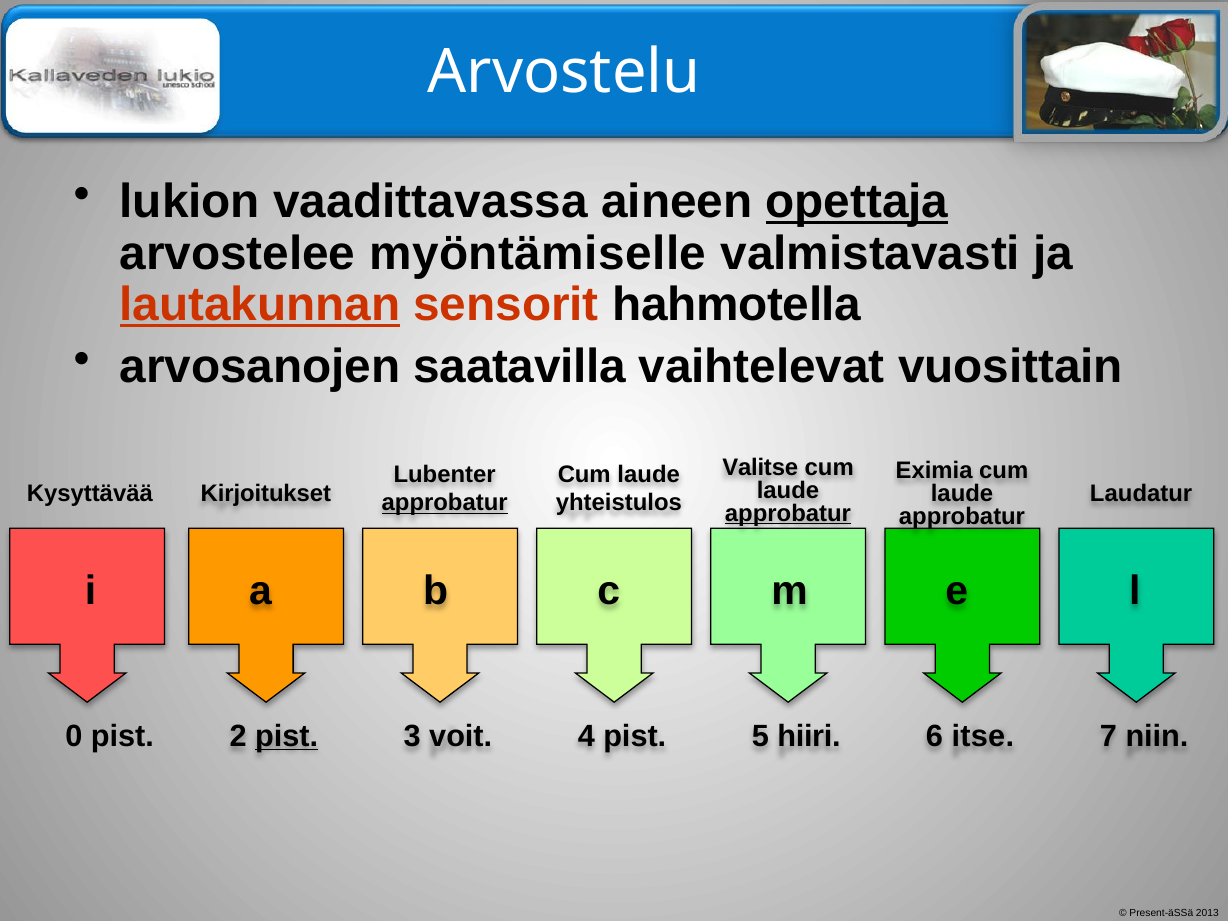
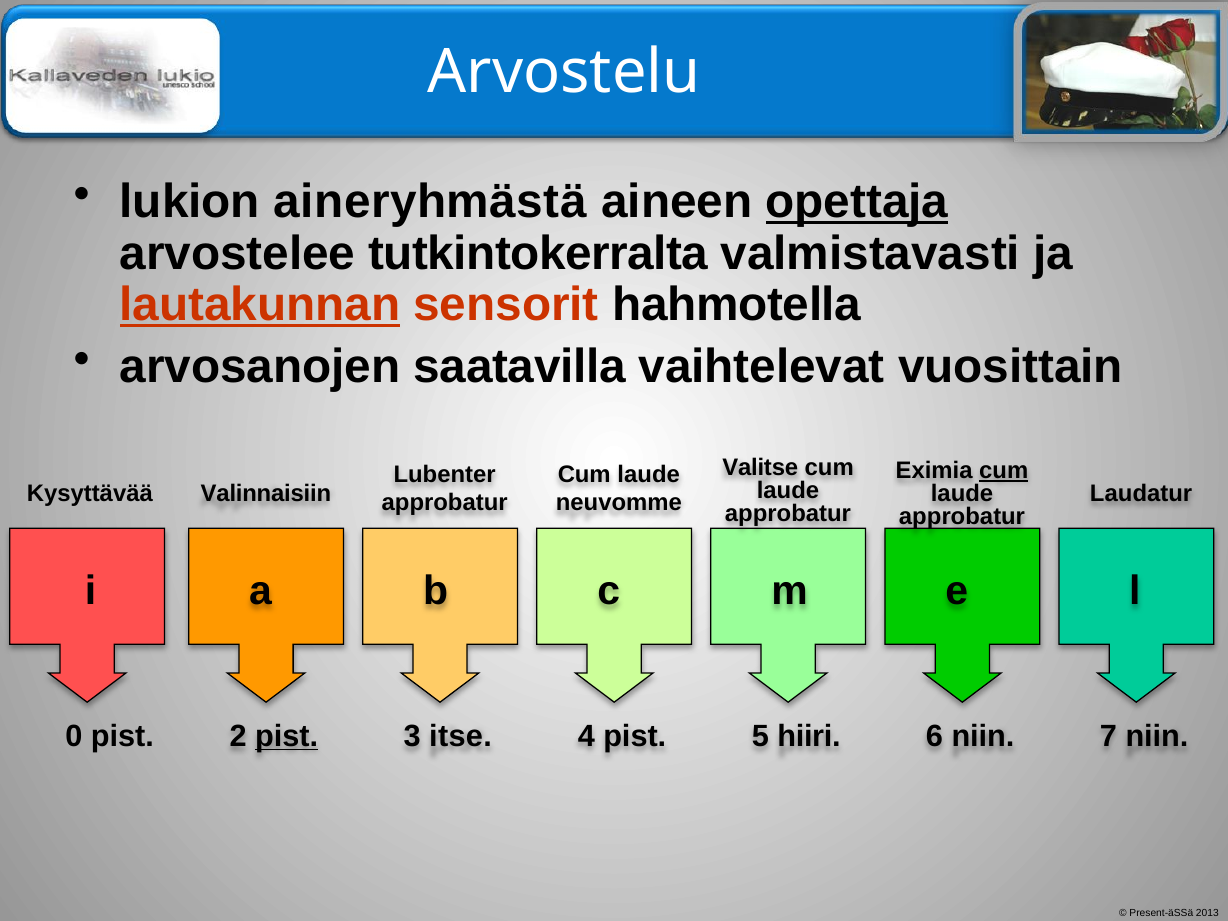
vaadittavassa: vaadittavassa -> aineryhmästä
myöntämiselle: myöntämiselle -> tutkintokerralta
cum at (1004, 471) underline: none -> present
Kirjoitukset: Kirjoitukset -> Valinnaisiin
approbatur at (445, 503) underline: present -> none
yhteistulos: yhteistulos -> neuvomme
approbatur at (788, 513) underline: present -> none
voit: voit -> itse
6 itse: itse -> niin
